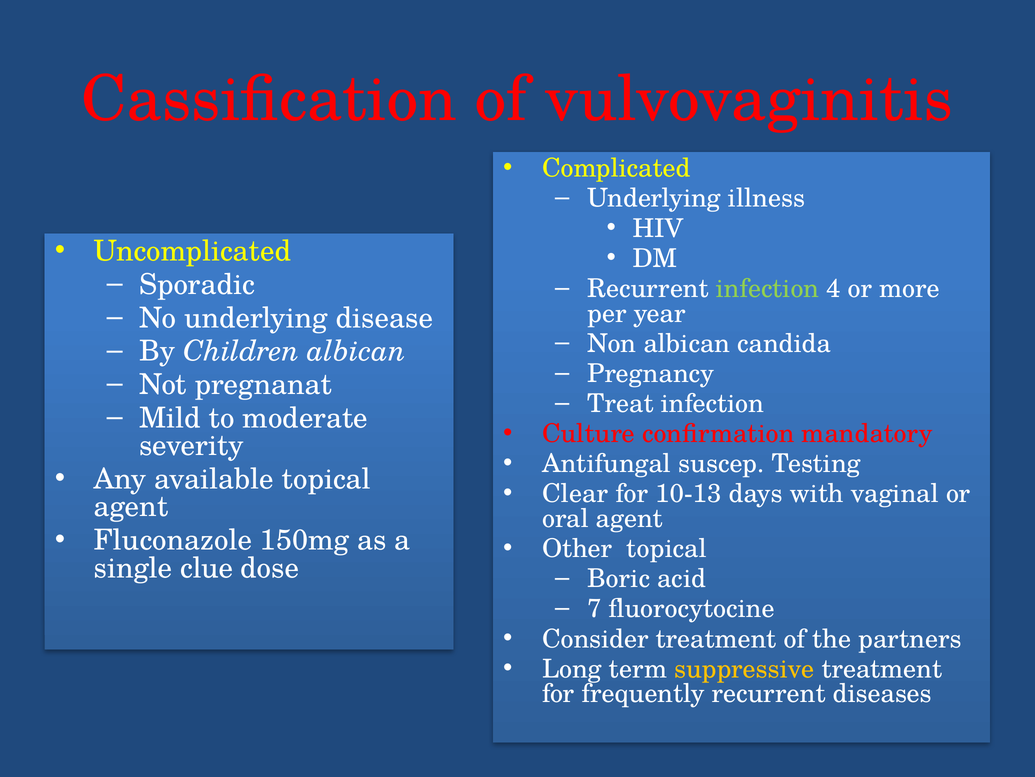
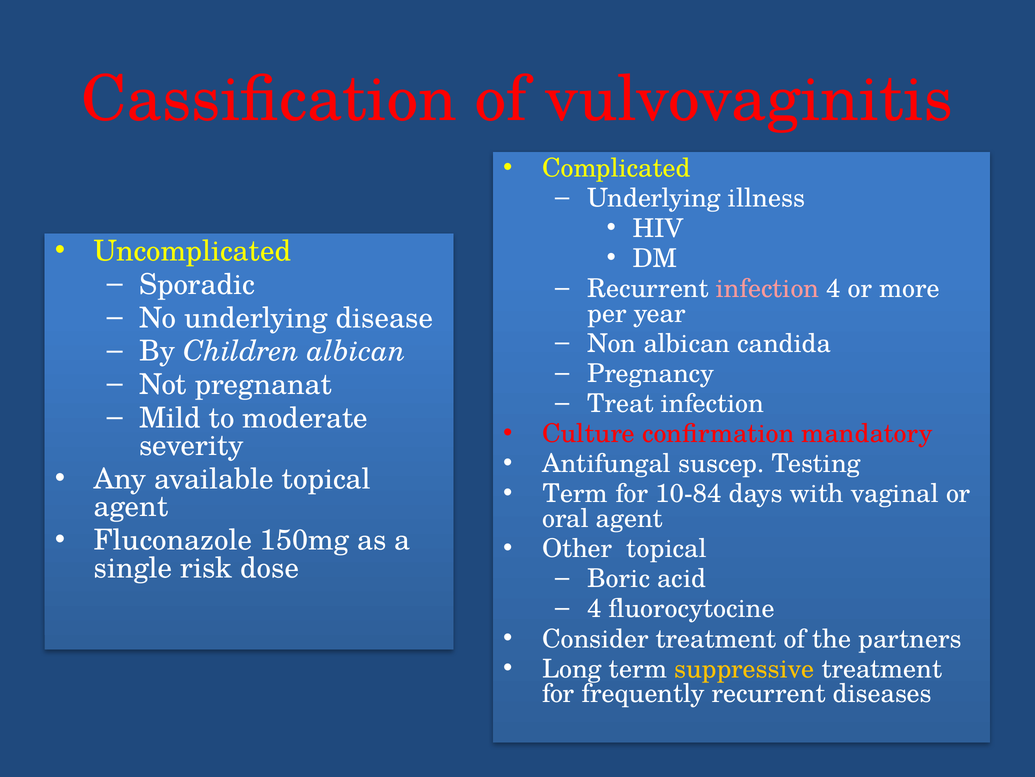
infection at (768, 288) colour: light green -> pink
Clear at (575, 493): Clear -> Term
10-13: 10-13 -> 10-84
clue: clue -> risk
7 at (595, 608): 7 -> 4
